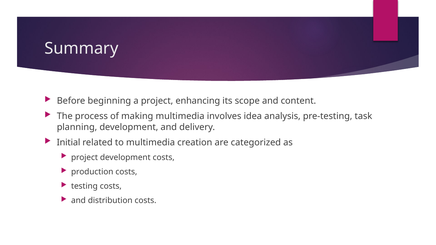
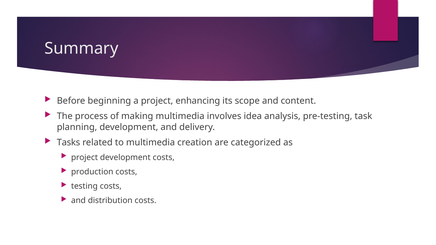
Initial: Initial -> Tasks
